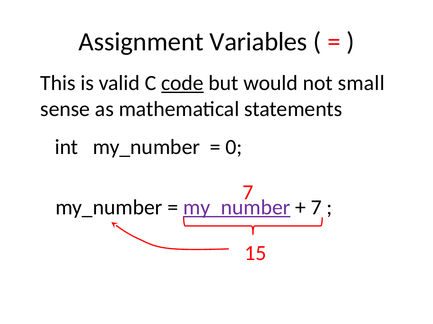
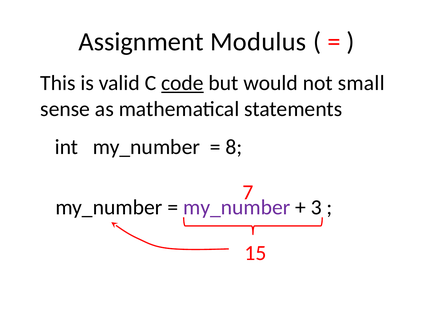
Variables: Variables -> Modulus
0: 0 -> 8
my_number at (237, 208) underline: present -> none
7 at (316, 208): 7 -> 3
